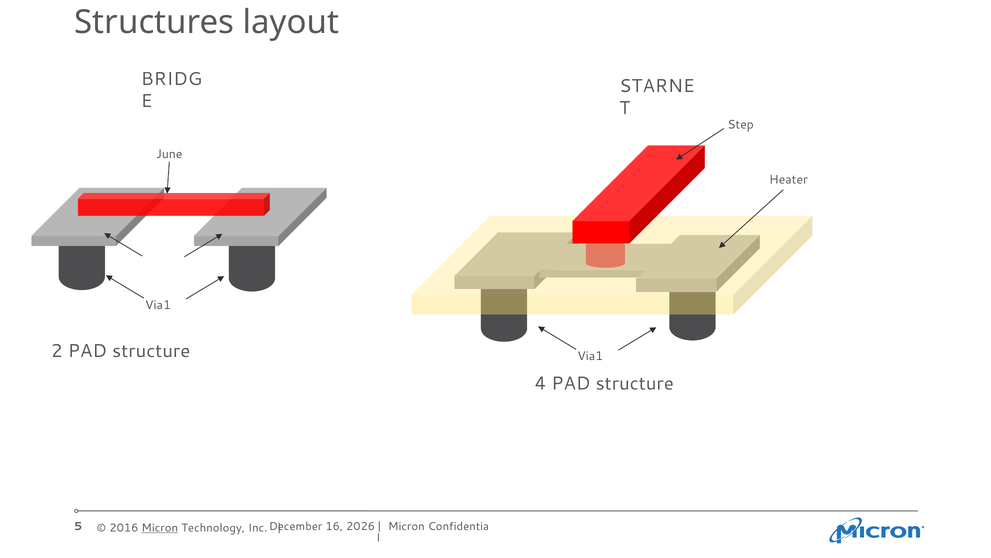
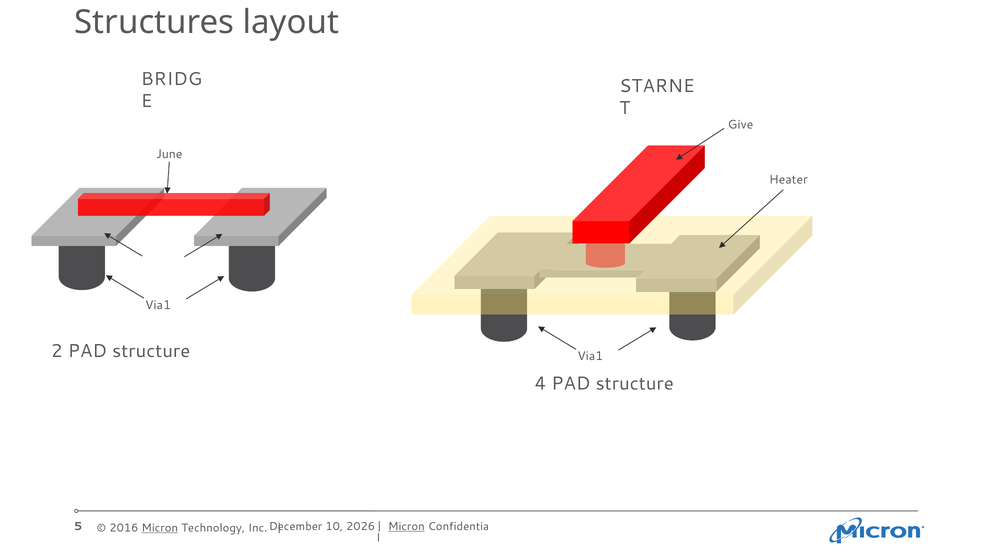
Step: Step -> Give
16: 16 -> 10
Micron at (406, 526) underline: none -> present
